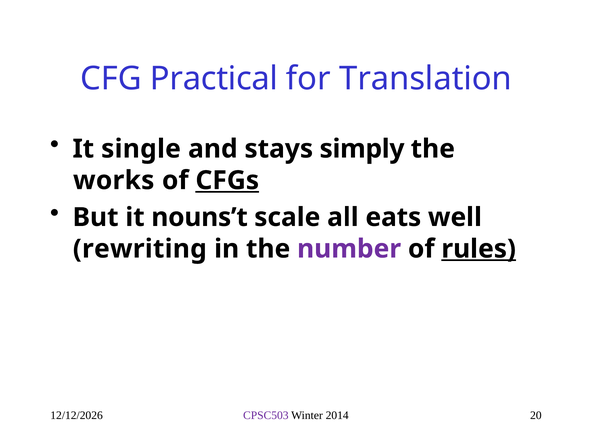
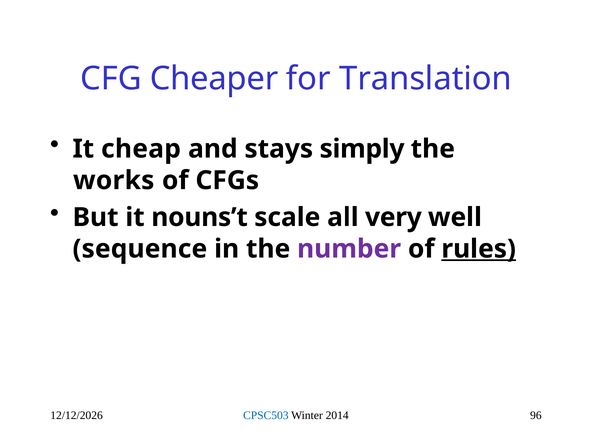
Practical: Practical -> Cheaper
single: single -> cheap
CFGs underline: present -> none
eats: eats -> very
rewriting: rewriting -> sequence
CPSC503 colour: purple -> blue
20: 20 -> 96
